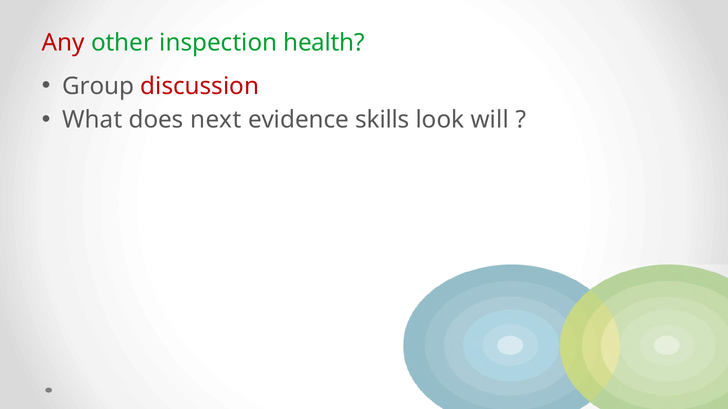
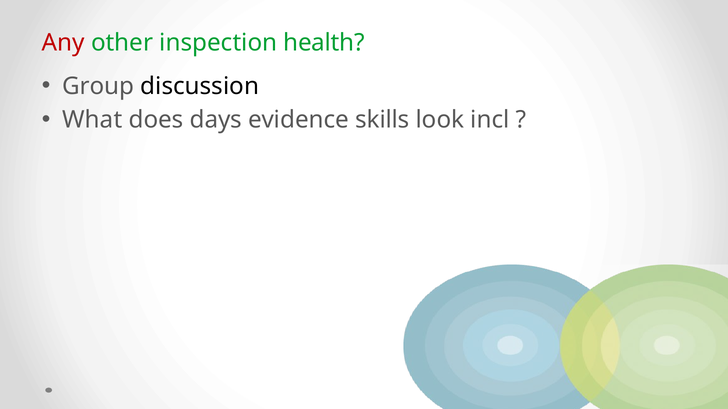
discussion colour: red -> black
next: next -> days
will: will -> incl
